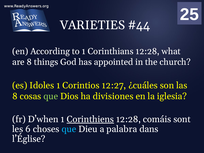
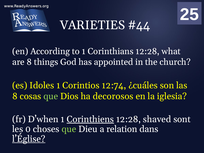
12:27: 12:27 -> 12:74
divisiones: divisiones -> decorosos
comáis: comáis -> shaved
6: 6 -> 0
que at (69, 129) colour: light blue -> light green
palabra: palabra -> relation
l’Église underline: none -> present
